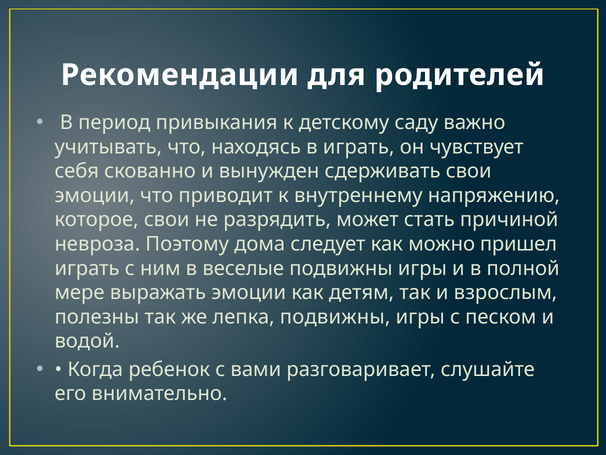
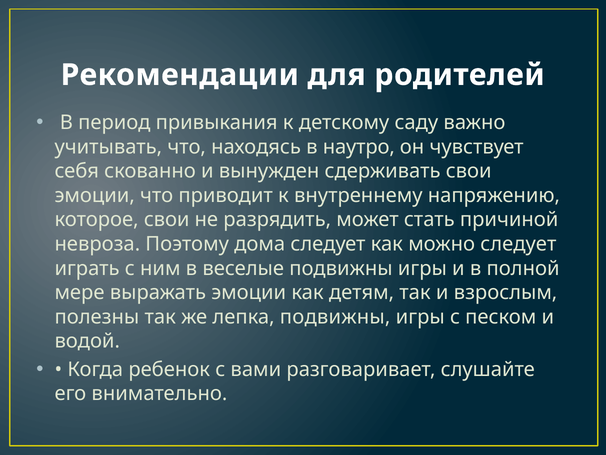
в играть: играть -> наутро
можно пришел: пришел -> следует
